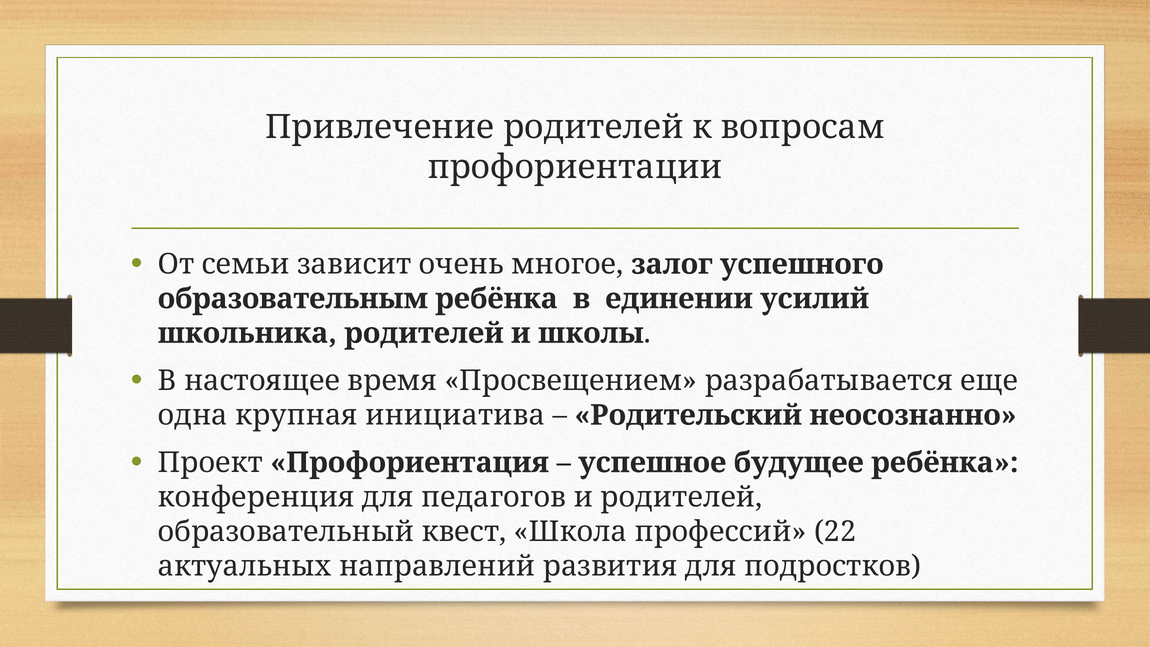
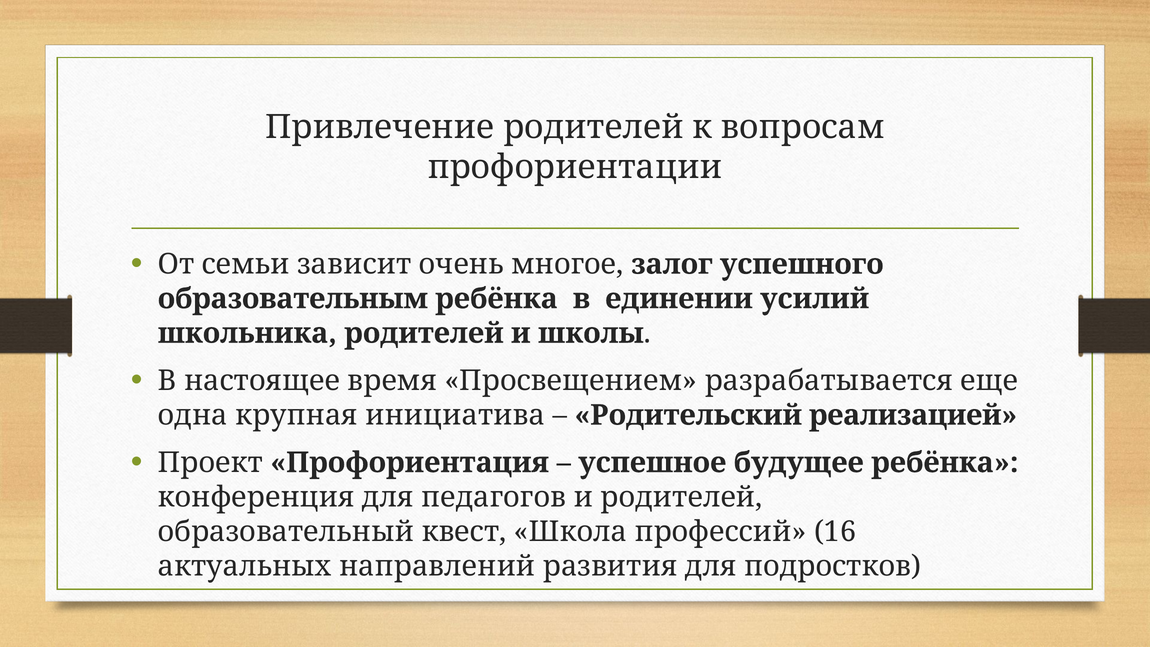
неосознанно: неосознанно -> реализацией
22: 22 -> 16
